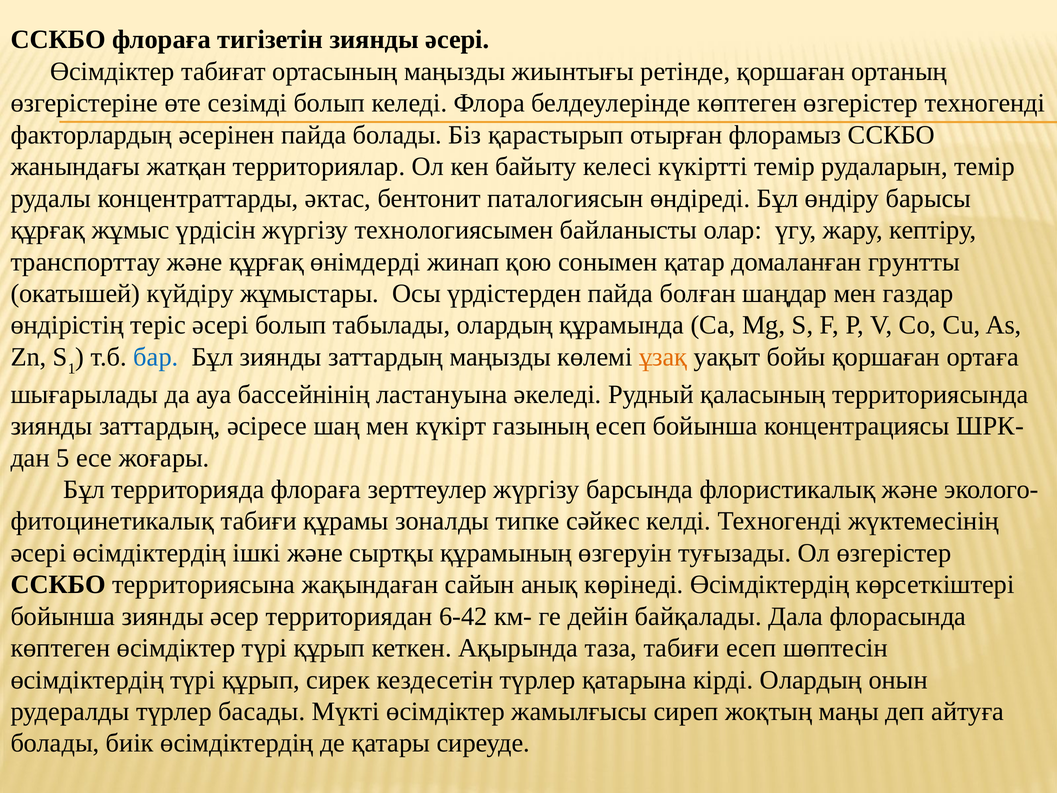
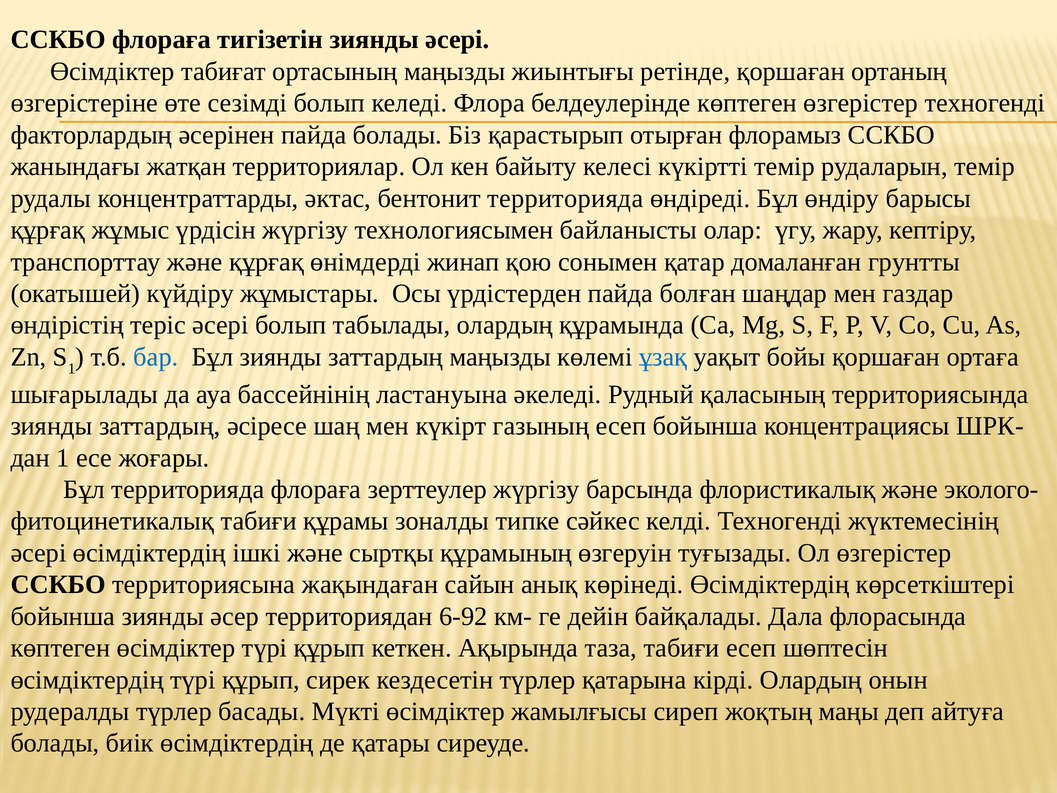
бентонит паталогиясын: паталогиясын -> территорияда
ұзақ colour: orange -> blue
5 at (63, 458): 5 -> 1
6-42: 6-42 -> 6-92
